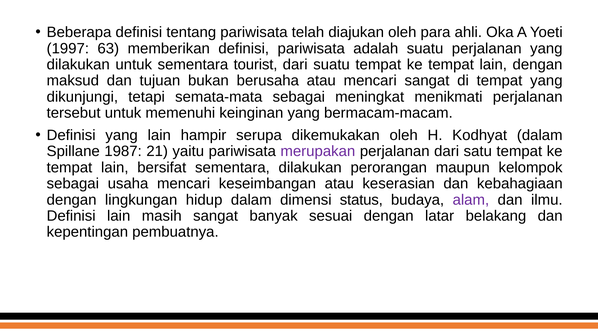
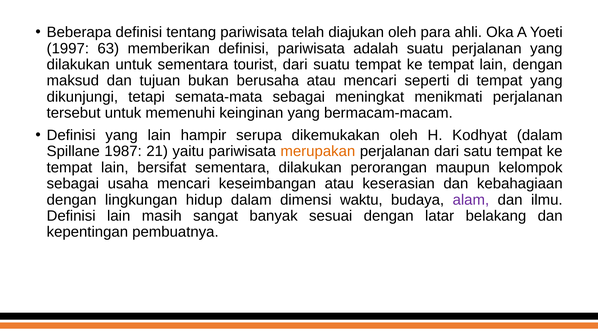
mencari sangat: sangat -> seperti
merupakan colour: purple -> orange
status: status -> waktu
